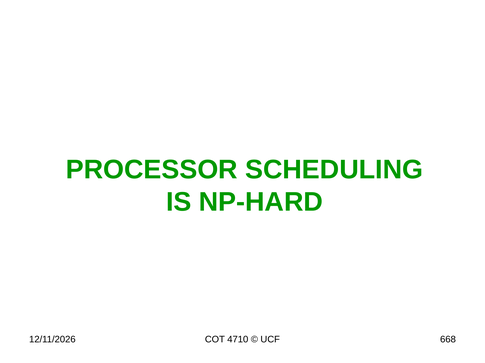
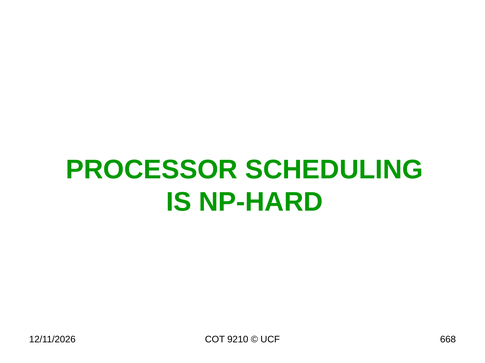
4710: 4710 -> 9210
